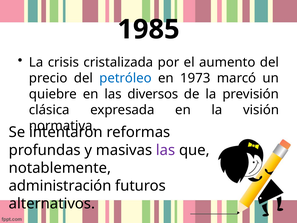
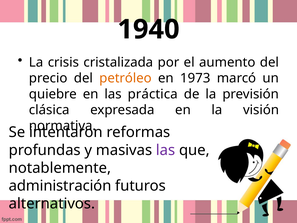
1985: 1985 -> 1940
petróleo colour: blue -> orange
diversos: diversos -> práctica
